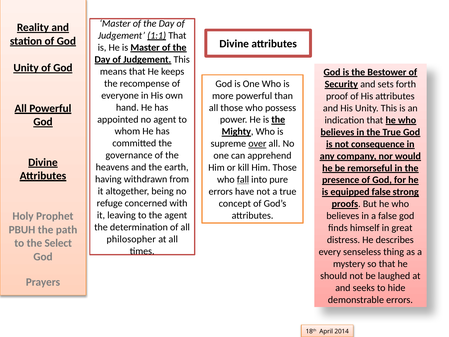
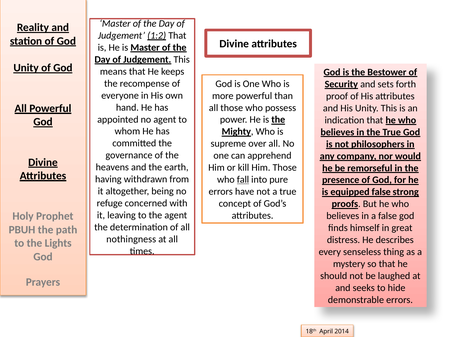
1:1: 1:1 -> 1:2
over underline: present -> none
consequence: consequence -> philosophers
philosopher: philosopher -> nothingness
Select: Select -> Lights
